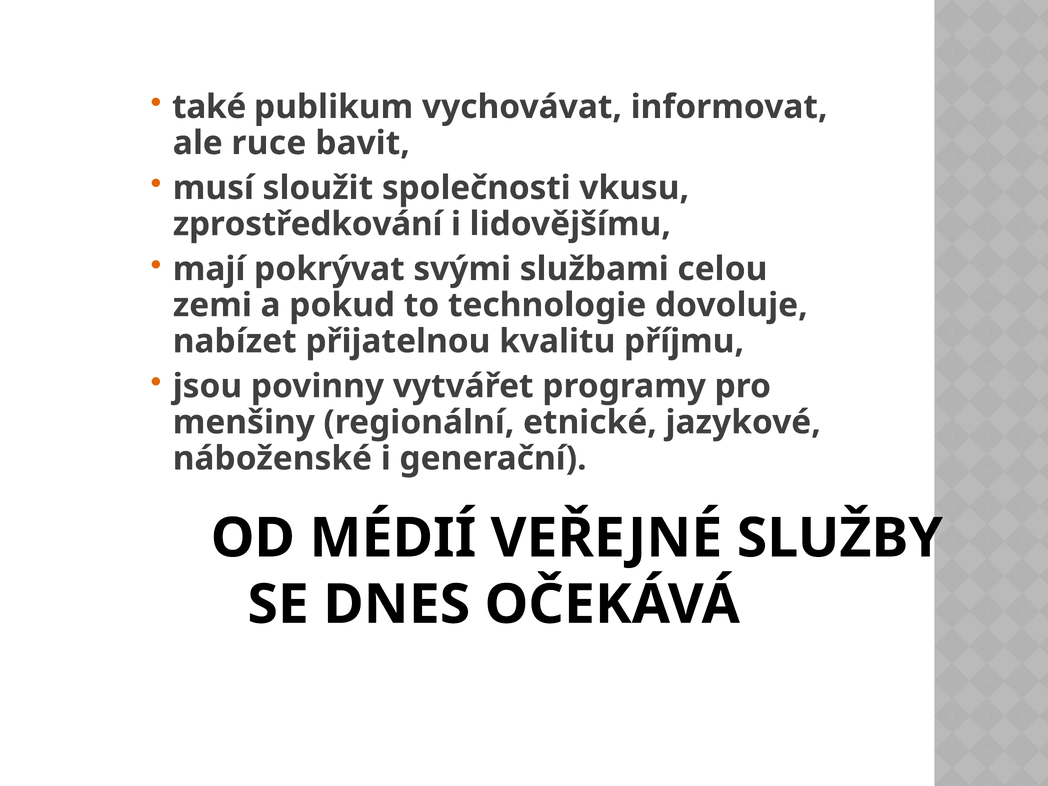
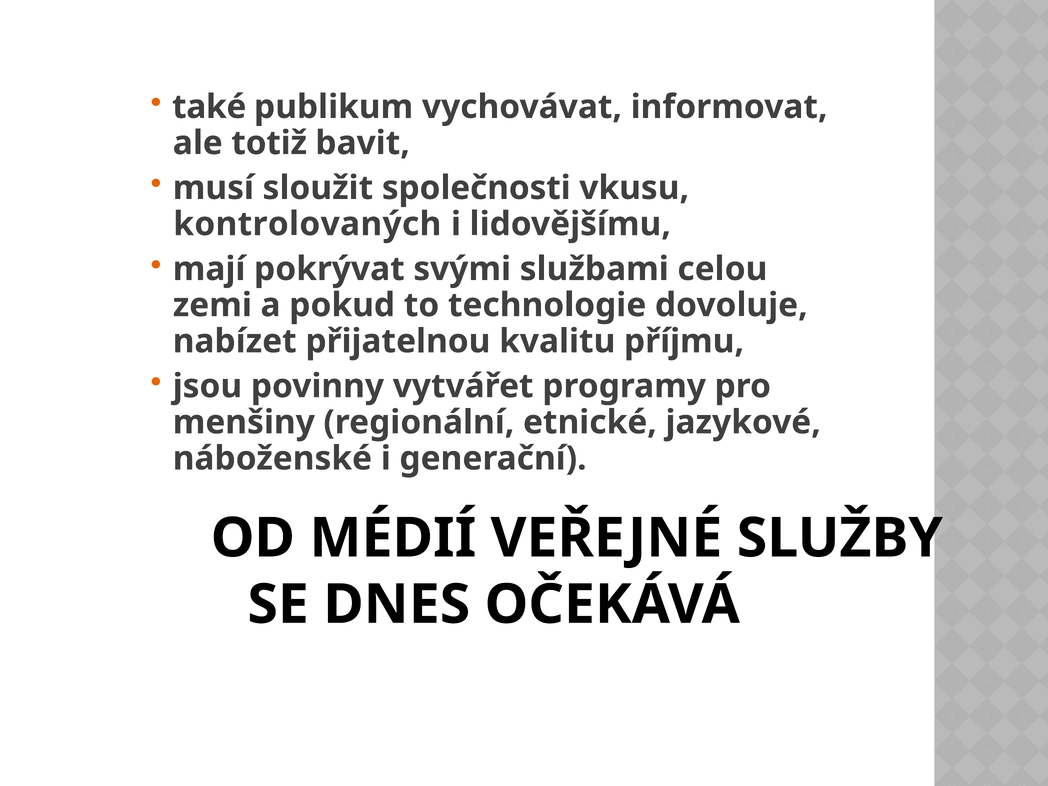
ruce: ruce -> totiž
zprostředkování: zprostředkování -> kontrolovaných
